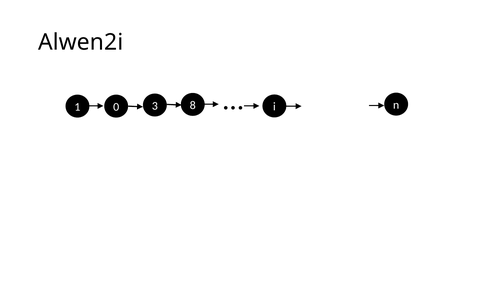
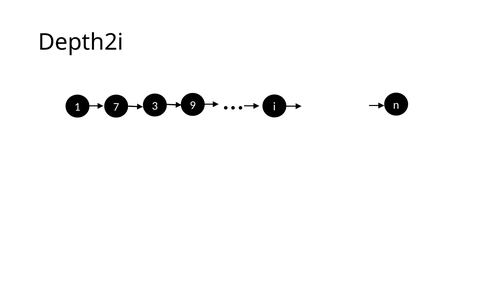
Alwen2i: Alwen2i -> Depth2i
0: 0 -> 7
8: 8 -> 9
